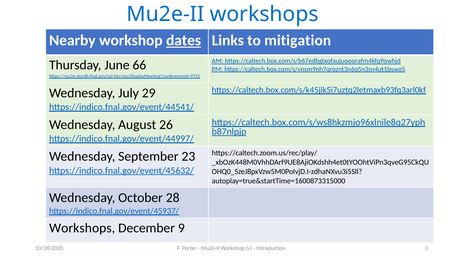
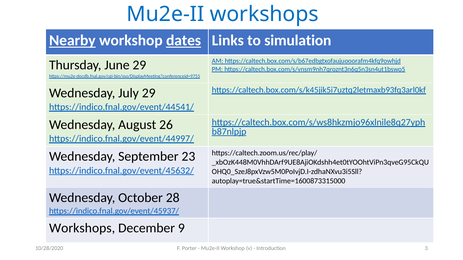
Nearby underline: none -> present
mitigation: mitigation -> simulation
June 66: 66 -> 29
